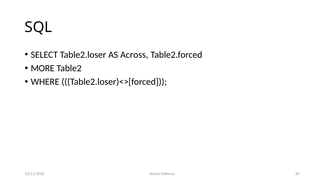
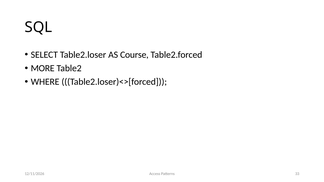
Across: Across -> Course
